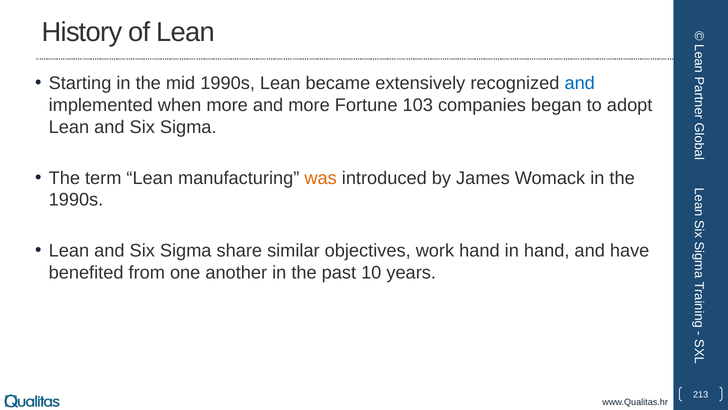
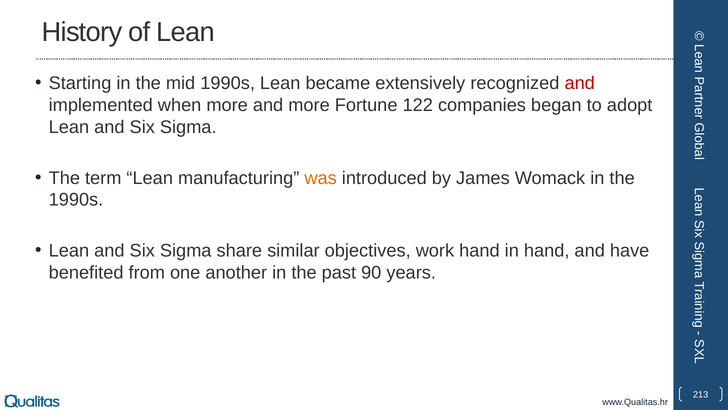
and at (580, 83) colour: blue -> red
103: 103 -> 122
10: 10 -> 90
